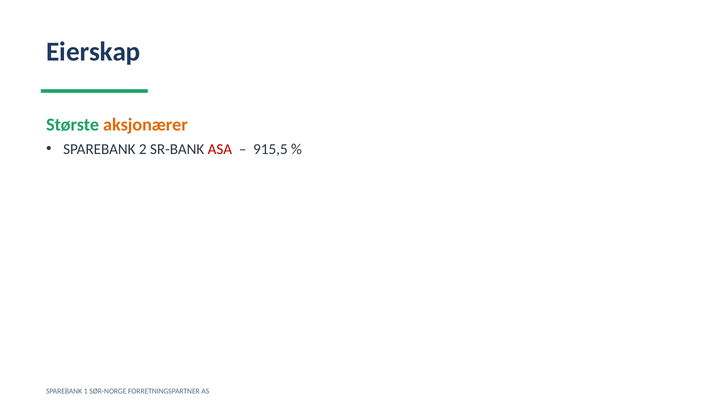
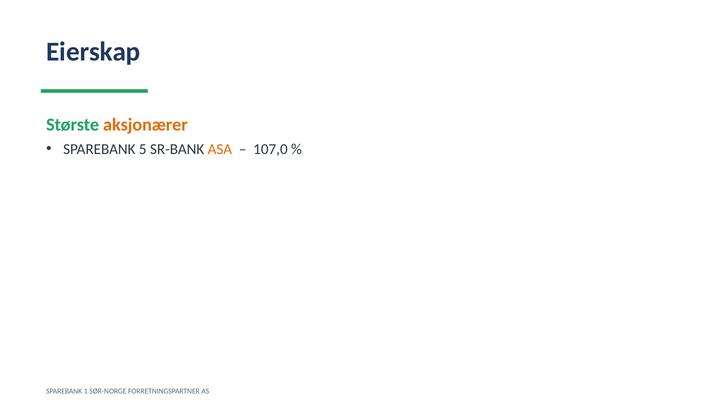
2: 2 -> 5
ASA colour: red -> orange
915,5: 915,5 -> 107,0
